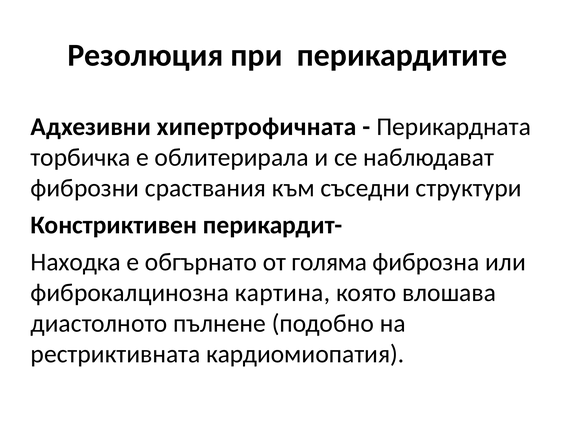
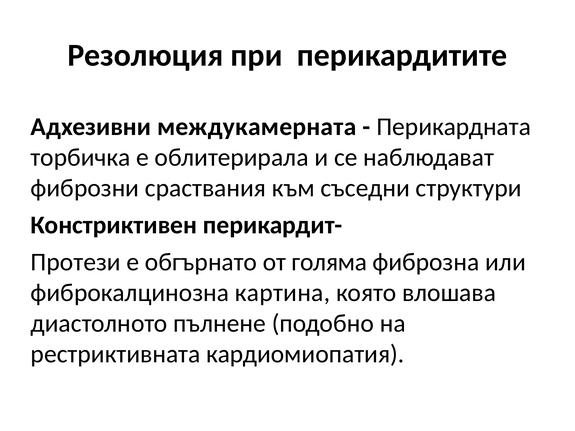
хипертрофичната: хипертрофичната -> междукамерната
Находка: Находка -> Протези
